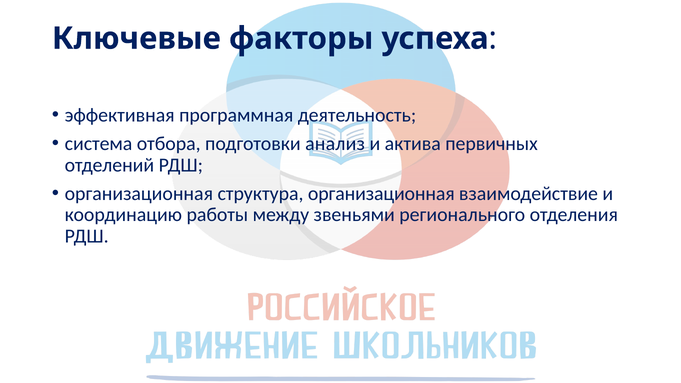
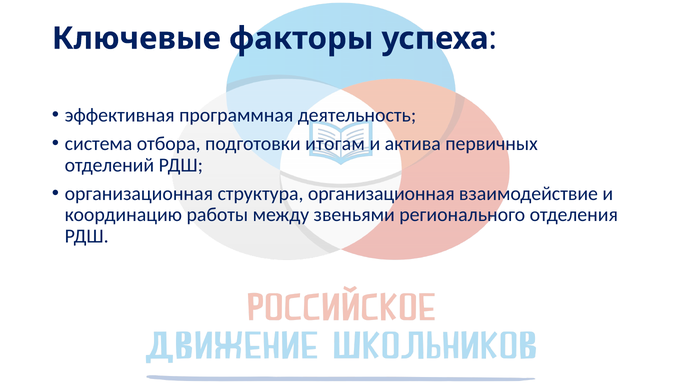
анализ: анализ -> итогам
